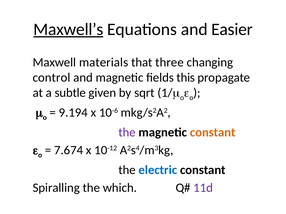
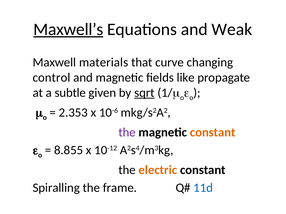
Easier: Easier -> Weak
three: three -> curve
this: this -> like
sqrt underline: none -> present
9.194: 9.194 -> 2.353
7.674: 7.674 -> 8.855
electric colour: blue -> orange
which: which -> frame
11d colour: purple -> blue
